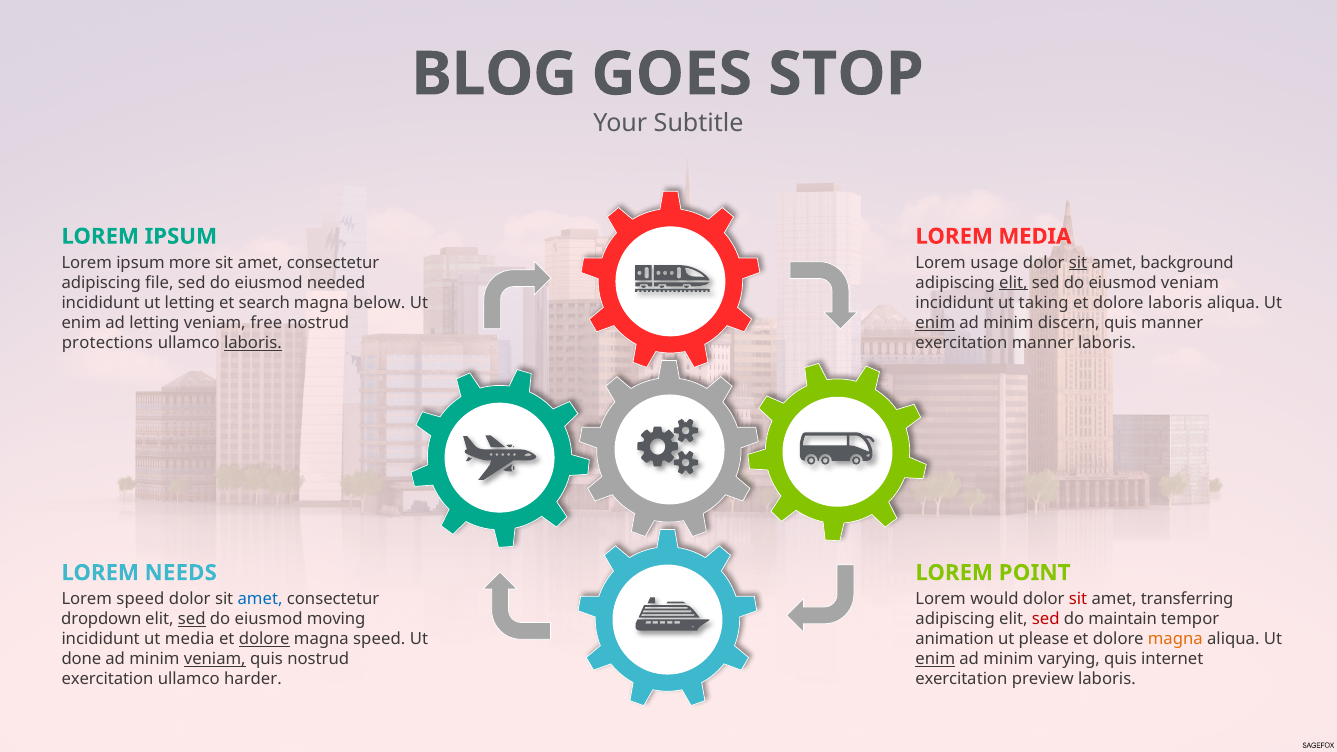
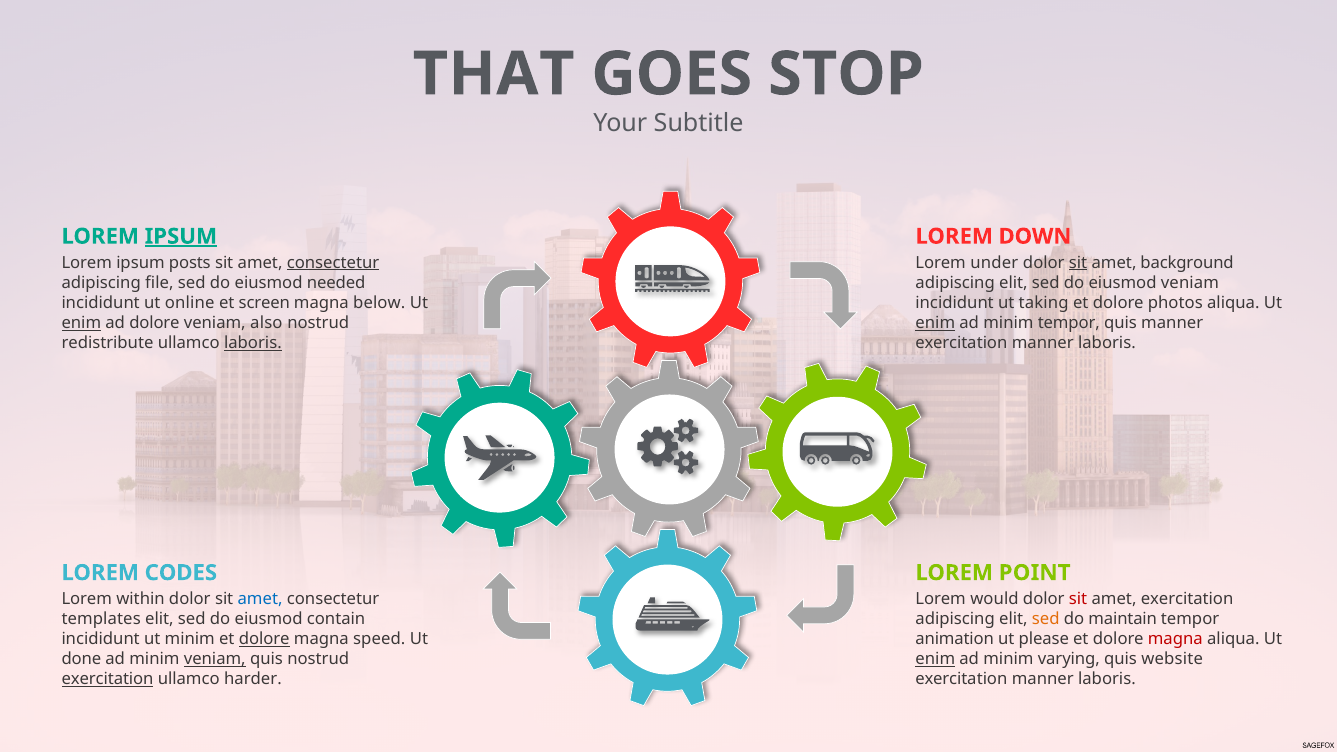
BLOG: BLOG -> THAT
IPSUM at (181, 236) underline: none -> present
LOREM MEDIA: MEDIA -> DOWN
more: more -> posts
consectetur at (333, 263) underline: none -> present
usage: usage -> under
elit at (1013, 283) underline: present -> none
ut letting: letting -> online
search: search -> screen
dolore laboris: laboris -> photos
enim at (81, 323) underline: none -> present
ad letting: letting -> dolore
free: free -> also
minim discern: discern -> tempor
protections: protections -> redistribute
NEEDS: NEEDS -> CODES
Lorem speed: speed -> within
amet transferring: transferring -> exercitation
dropdown: dropdown -> templates
sed at (192, 619) underline: present -> none
moving: moving -> contain
sed at (1046, 619) colour: red -> orange
ut media: media -> minim
magna at (1175, 639) colour: orange -> red
internet: internet -> website
exercitation at (108, 679) underline: none -> present
preview at (1043, 679): preview -> manner
